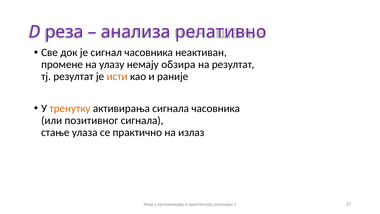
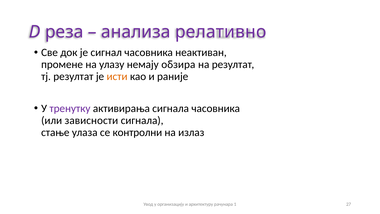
тренутку colour: orange -> purple
позитивног: позитивног -> зависности
практично: практично -> контролни
